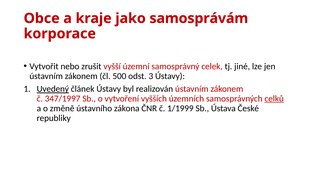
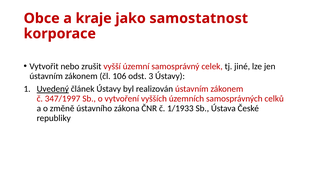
samosprávám: samosprávám -> samostatnost
500: 500 -> 106
celků underline: present -> none
1/1999: 1/1999 -> 1/1933
